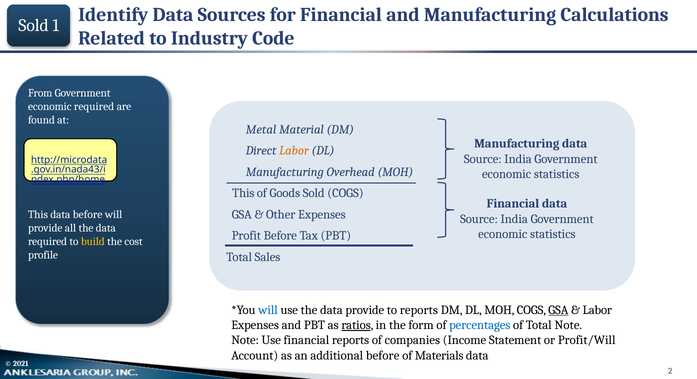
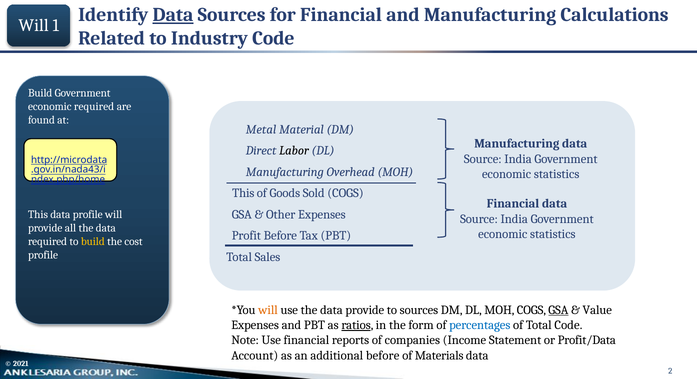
Data at (173, 15) underline: none -> present
Sold at (34, 25): Sold -> Will
From at (40, 93): From -> Build
Labor at (294, 151) colour: orange -> black
data before: before -> profile
will at (268, 310) colour: blue -> orange
to reports: reports -> sources
Labor at (597, 310): Labor -> Value
Total Note: Note -> Code
Profit/Will: Profit/Will -> Profit/Data
